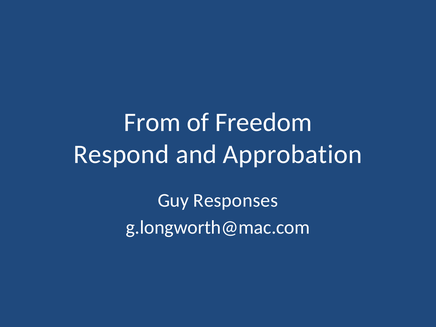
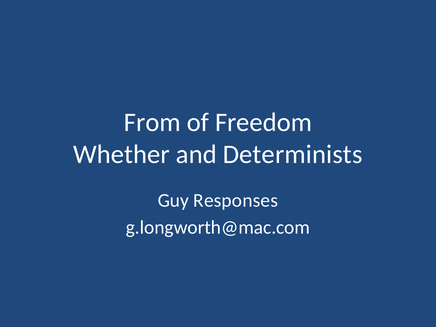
Respond: Respond -> Whether
Approbation: Approbation -> Determinists
